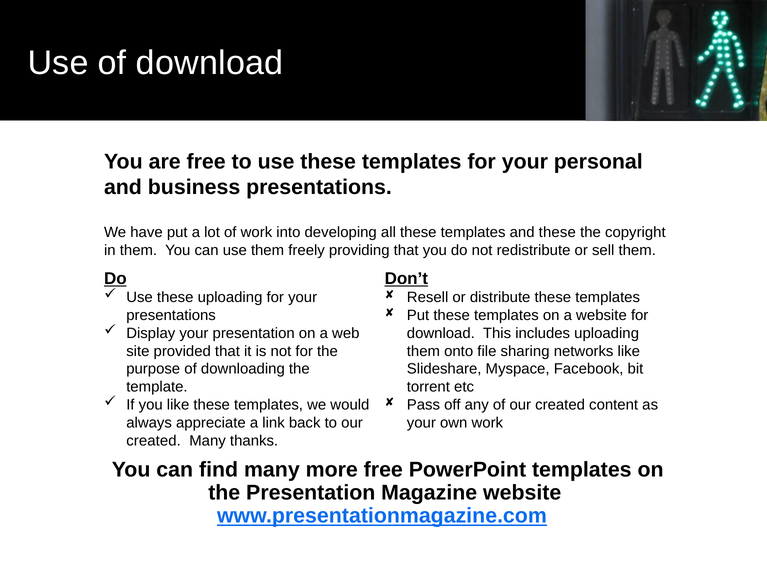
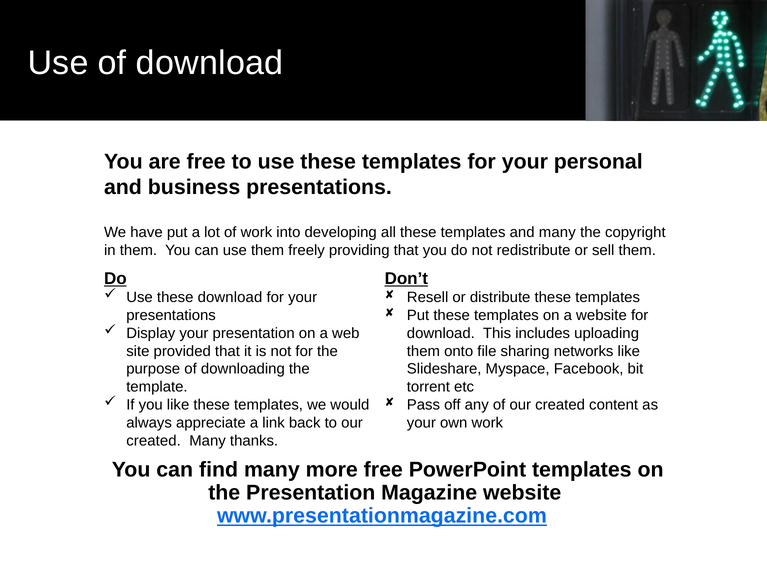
and these: these -> many
these uploading: uploading -> download
